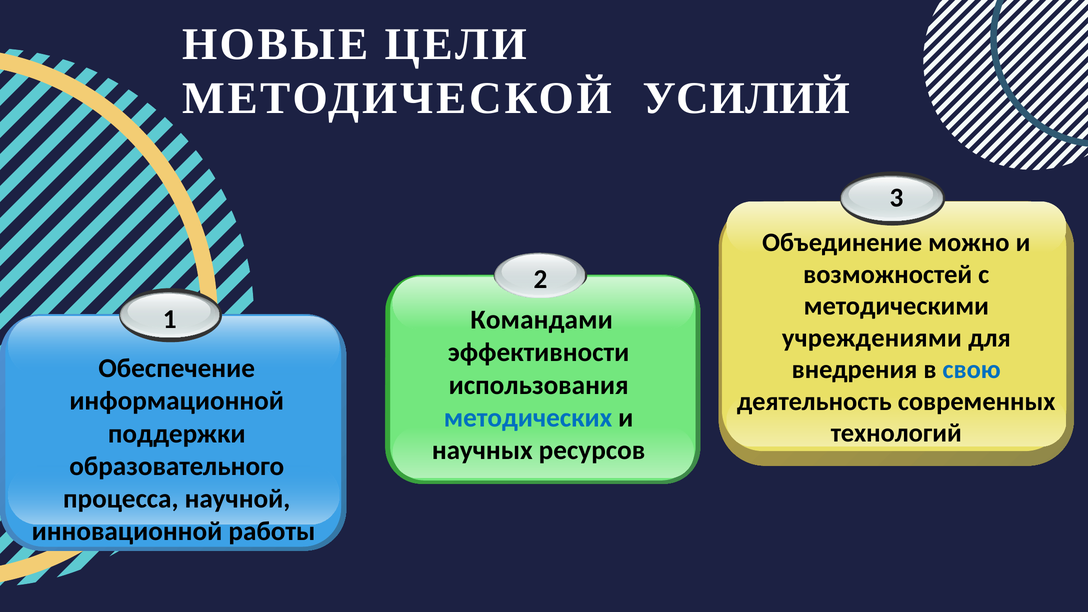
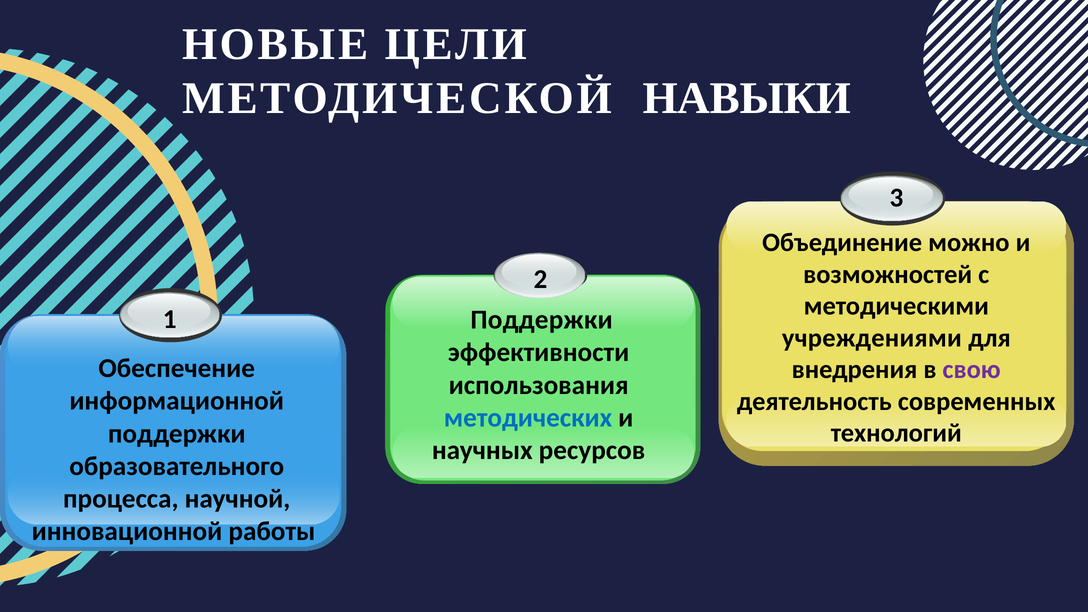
УСИЛИЙ: УСИЛИЙ -> НАВЫКИ
Командами at (542, 320): Командами -> Поддержки
свою colour: blue -> purple
